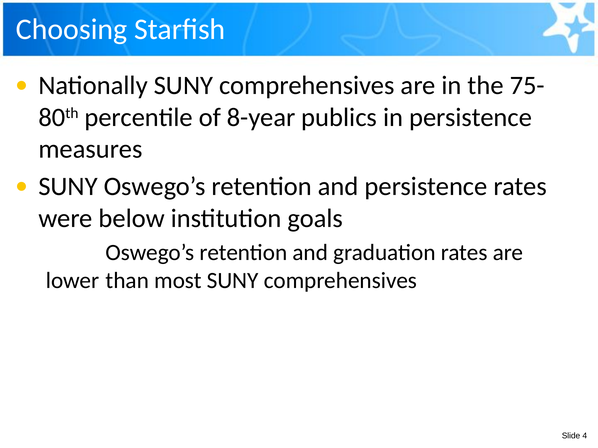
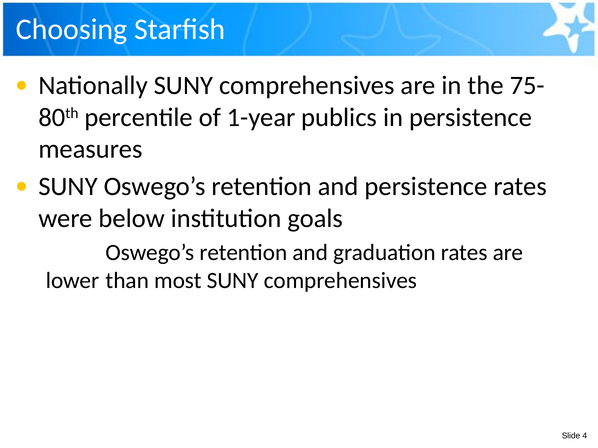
8-year: 8-year -> 1-year
